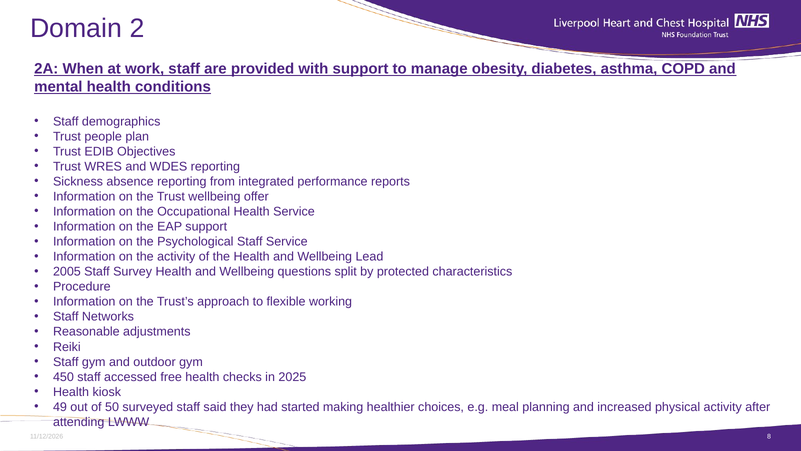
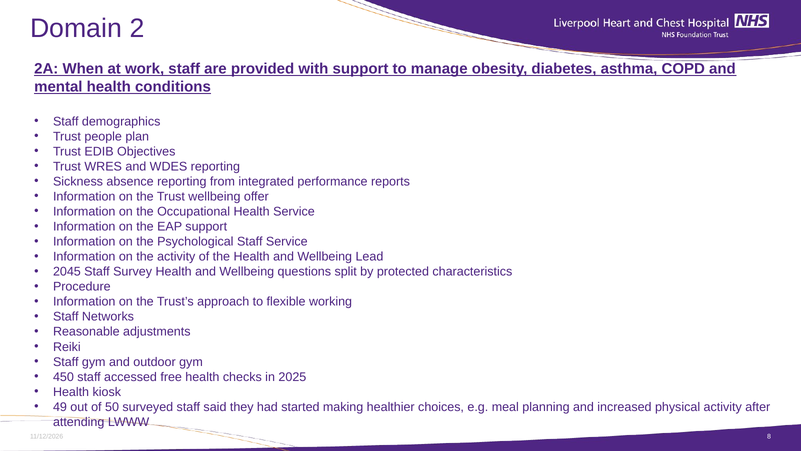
2005: 2005 -> 2045
